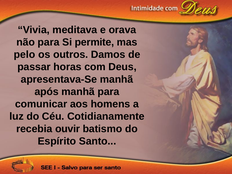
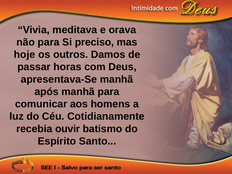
permite: permite -> preciso
pelo: pelo -> hoje
